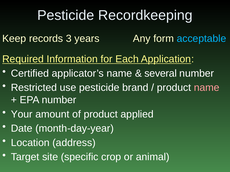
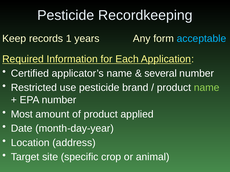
3: 3 -> 1
name at (207, 88) colour: pink -> light green
Your: Your -> Most
